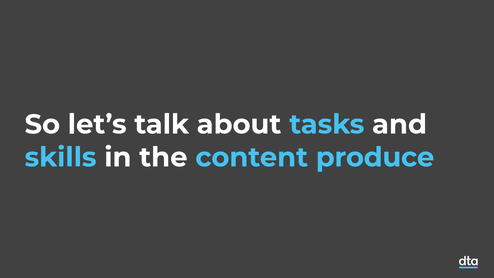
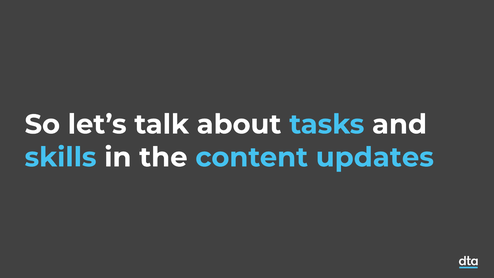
produce: produce -> updates
